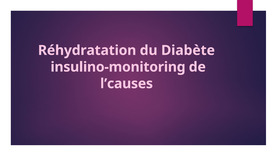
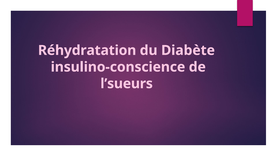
insulino-monitoring: insulino-monitoring -> insulino-conscience
l’causes: l’causes -> l’sueurs
